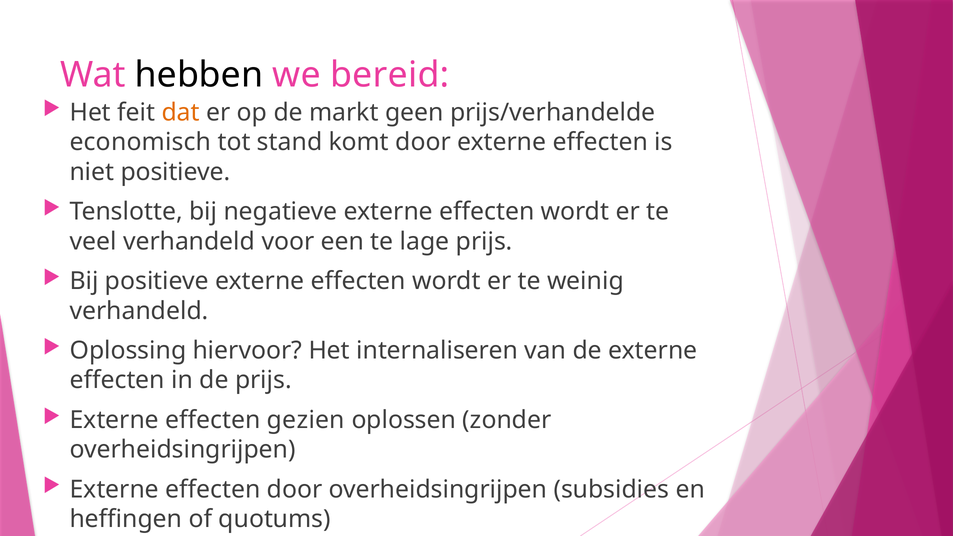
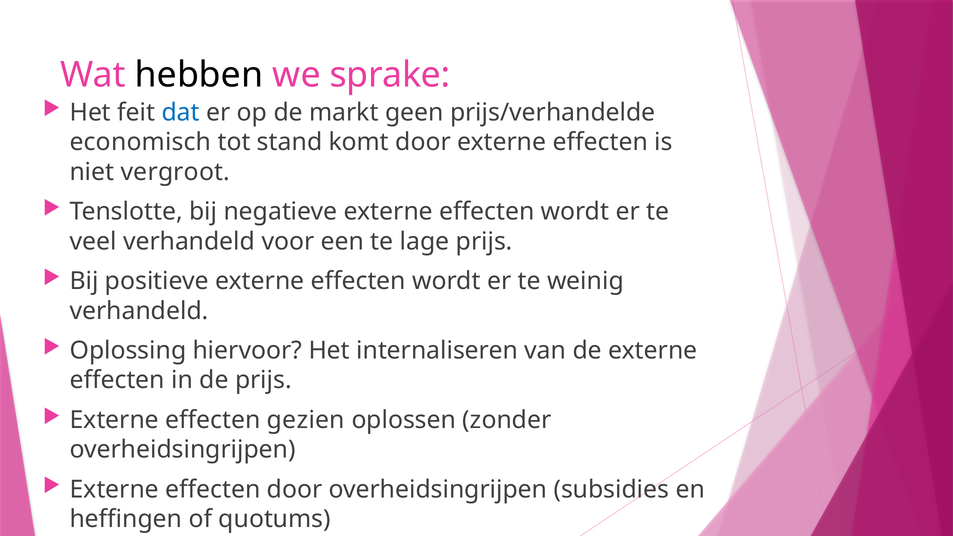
bereid: bereid -> sprake
dat colour: orange -> blue
niet positieve: positieve -> vergroot
